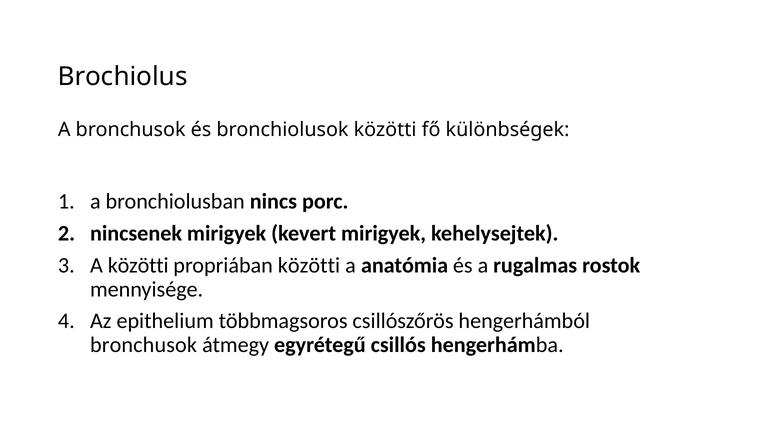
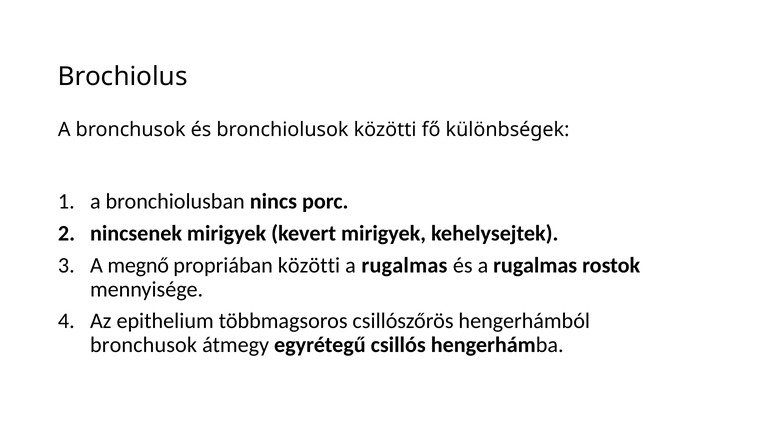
A közötti: közötti -> megnő
anatómia at (405, 265): anatómia -> rugalmas
